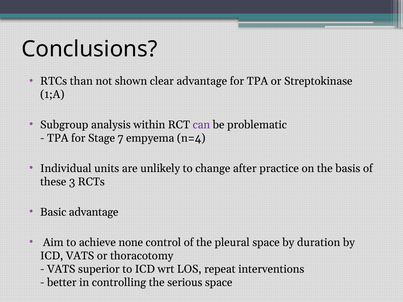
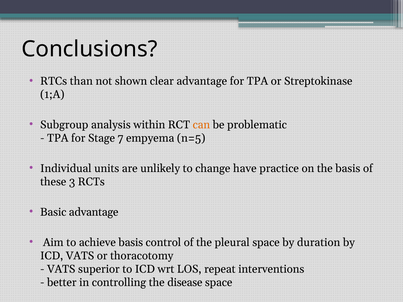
can colour: purple -> orange
n=4: n=4 -> n=5
after: after -> have
achieve none: none -> basis
serious: serious -> disease
